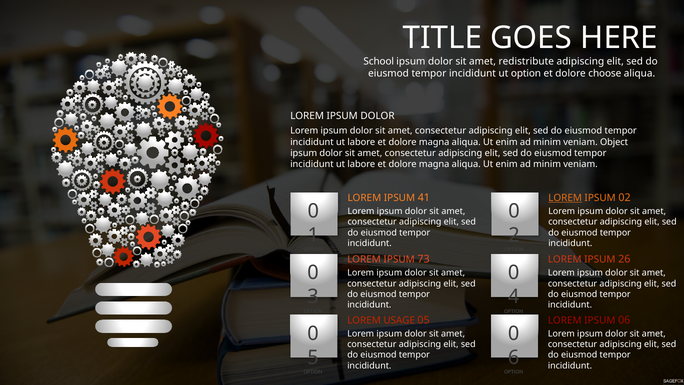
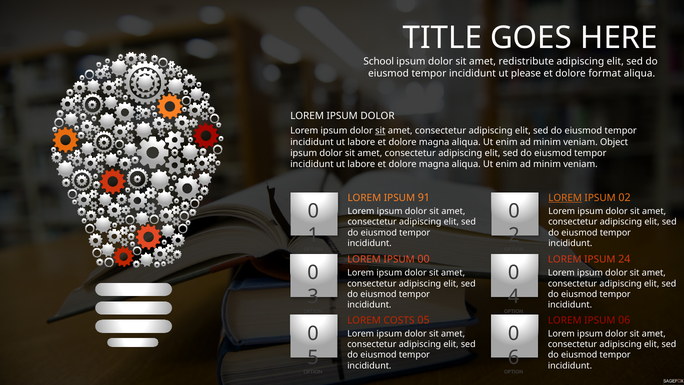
ut option: option -> please
choose: choose -> format
sit at (380, 131) underline: none -> present
41: 41 -> 91
73: 73 -> 00
26: 26 -> 24
USAGE: USAGE -> COSTS
